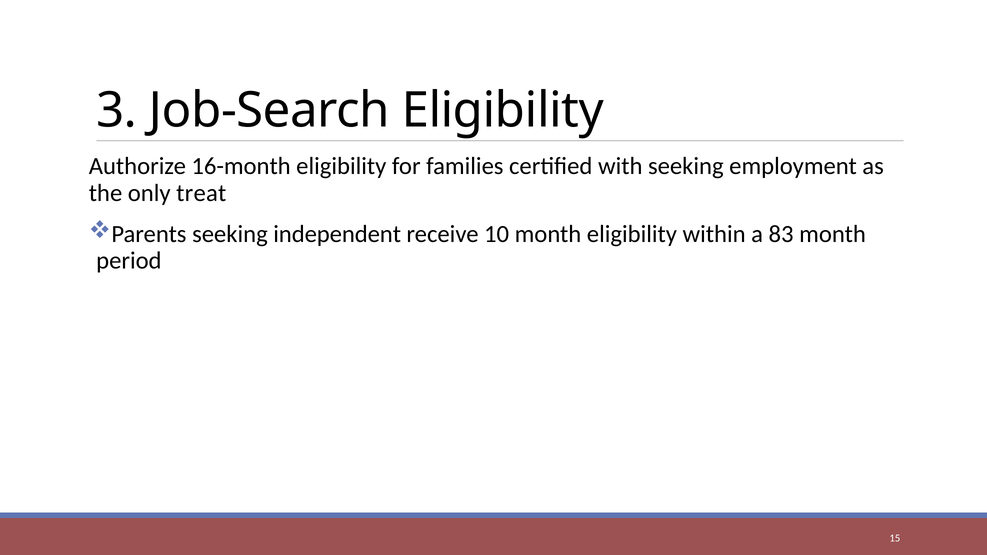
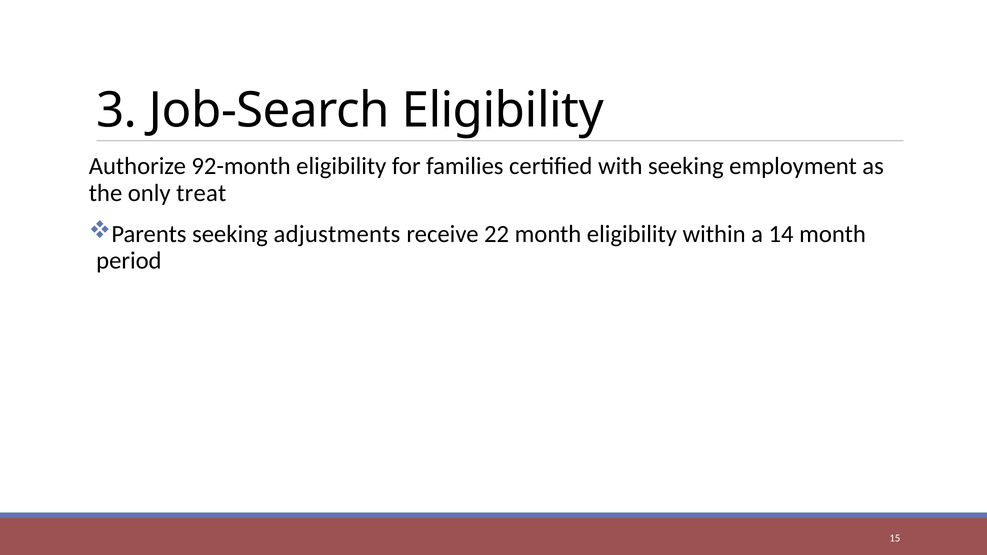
16-month: 16-month -> 92-month
independent: independent -> adjustments
10: 10 -> 22
83: 83 -> 14
